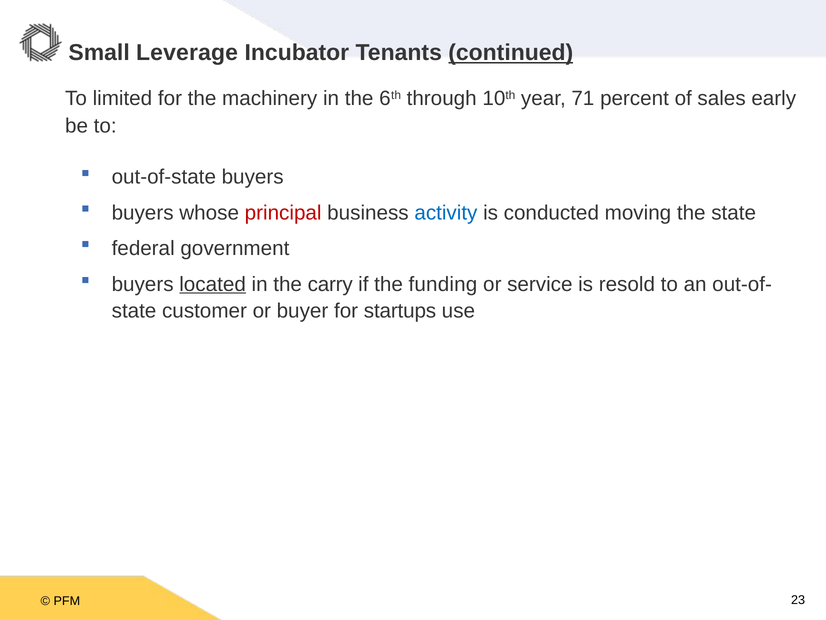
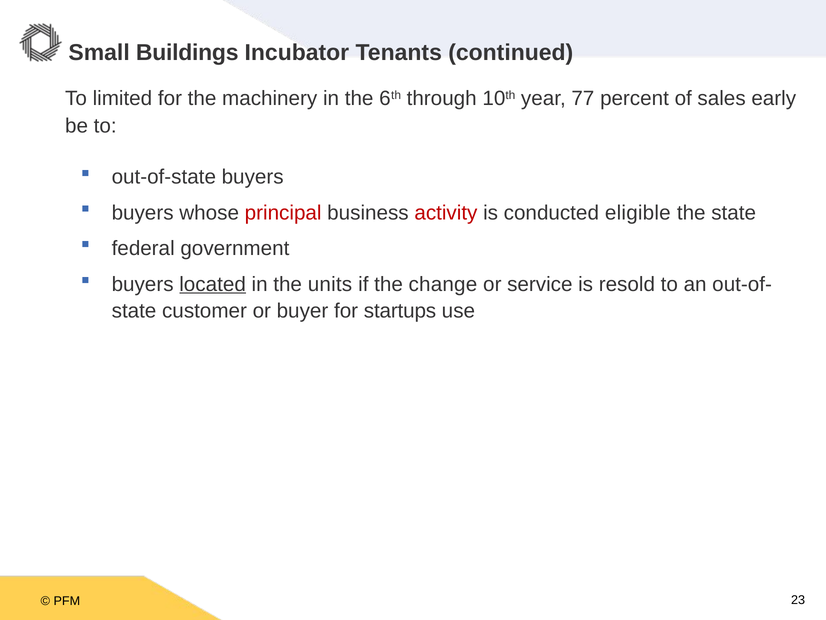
Leverage: Leverage -> Buildings
continued underline: present -> none
71: 71 -> 77
activity colour: blue -> red
moving: moving -> eligible
carry: carry -> units
funding: funding -> change
